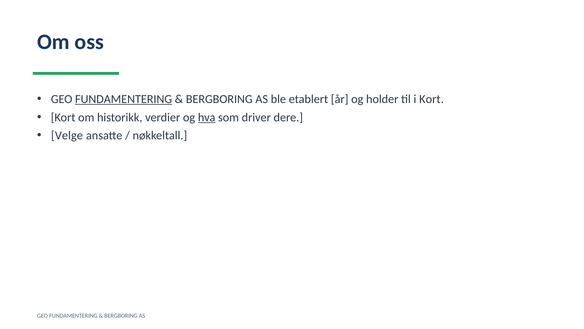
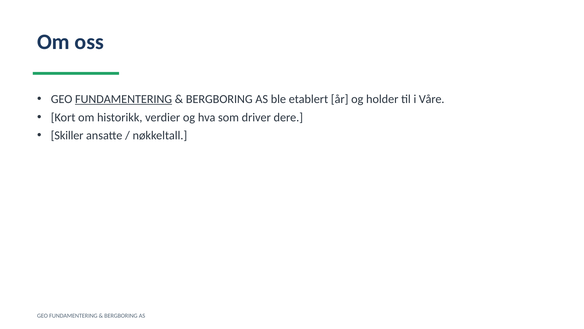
i Kort: Kort -> Våre
hva underline: present -> none
Velge: Velge -> Skiller
